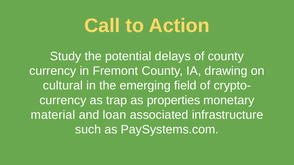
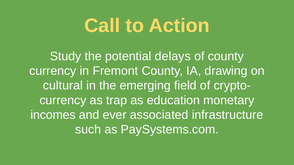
properties: properties -> education
material: material -> incomes
loan: loan -> ever
